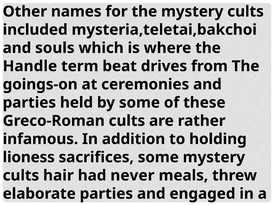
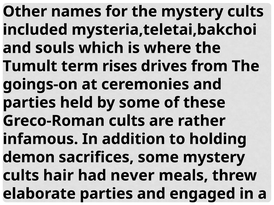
Handle: Handle -> Tumult
beat: beat -> rises
lioness: lioness -> demon
